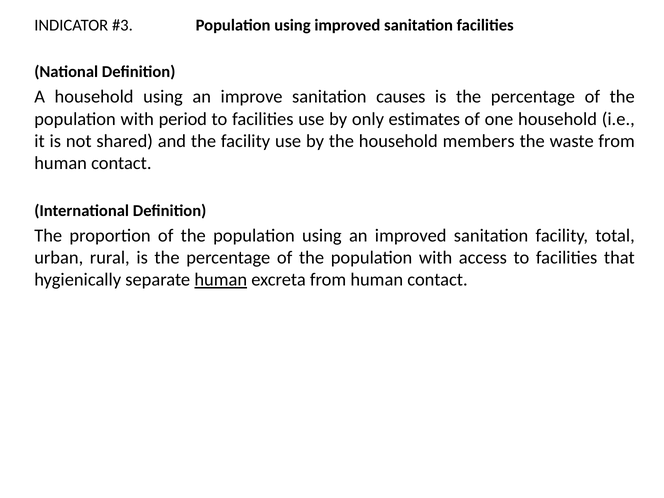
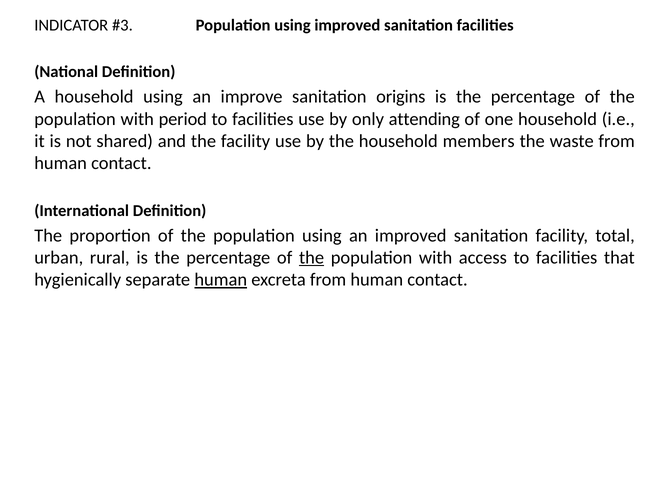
causes: causes -> origins
estimates: estimates -> attending
the at (312, 258) underline: none -> present
